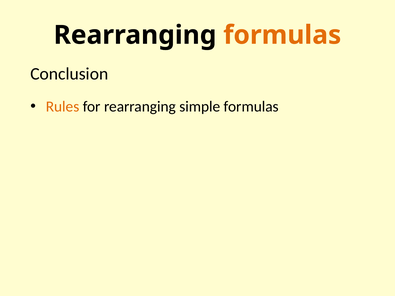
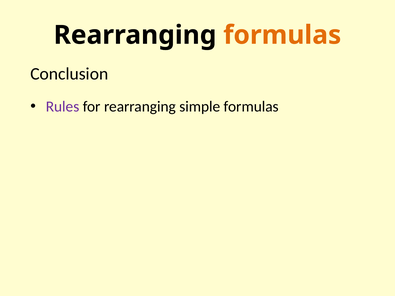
Rules colour: orange -> purple
